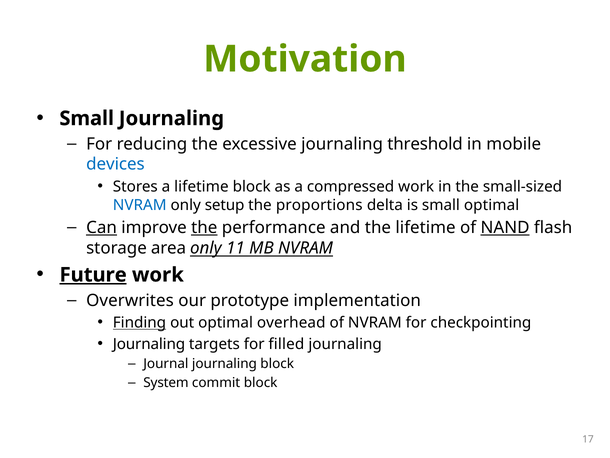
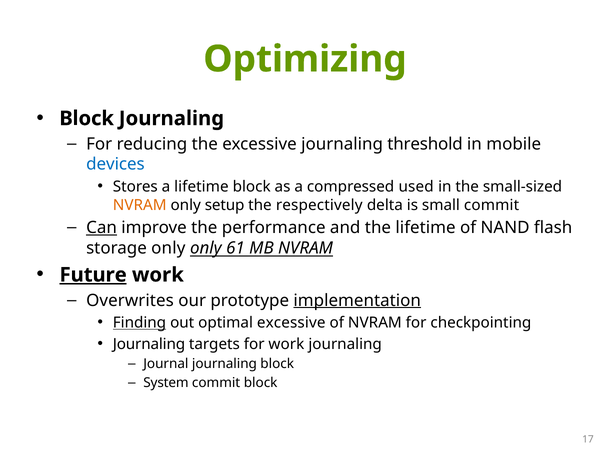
Motivation: Motivation -> Optimizing
Small at (87, 118): Small -> Block
compressed work: work -> used
NVRAM at (140, 205) colour: blue -> orange
proportions: proportions -> respectively
small optimal: optimal -> commit
the at (204, 228) underline: present -> none
NAND underline: present -> none
storage area: area -> only
11: 11 -> 61
implementation underline: none -> present
optimal overhead: overhead -> excessive
for filled: filled -> work
